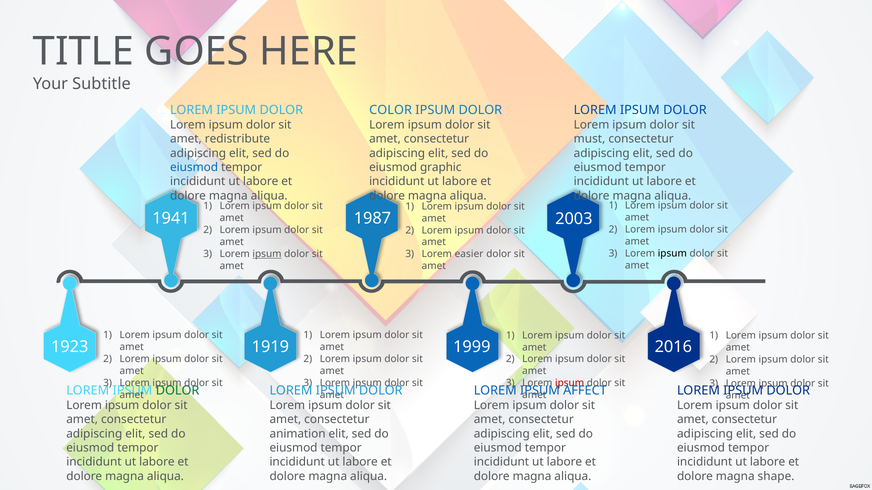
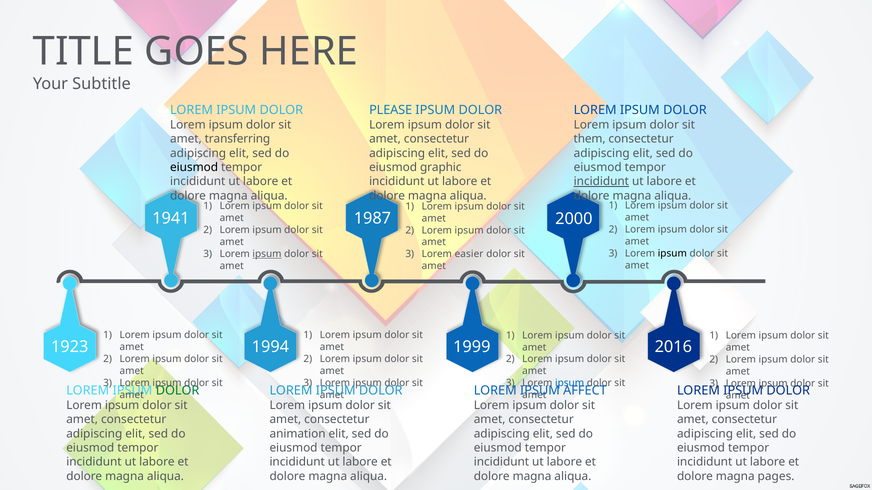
COLOR: COLOR -> PLEASE
redistribute: redistribute -> transferring
must: must -> them
eiusmod at (194, 168) colour: blue -> black
incididunt at (601, 182) underline: none -> present
2003: 2003 -> 2000
1919: 1919 -> 1994
ipsum at (570, 384) colour: red -> blue
shape: shape -> pages
